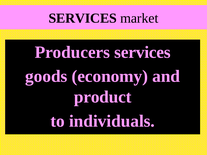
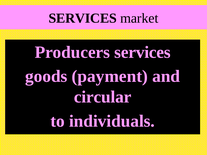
economy: economy -> payment
product: product -> circular
